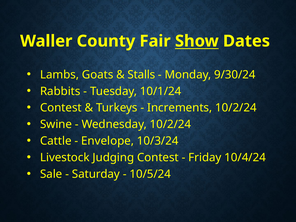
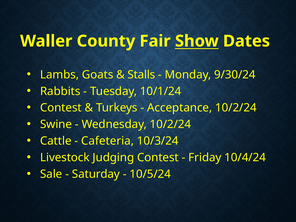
Increments: Increments -> Acceptance
Envelope: Envelope -> Cafeteria
